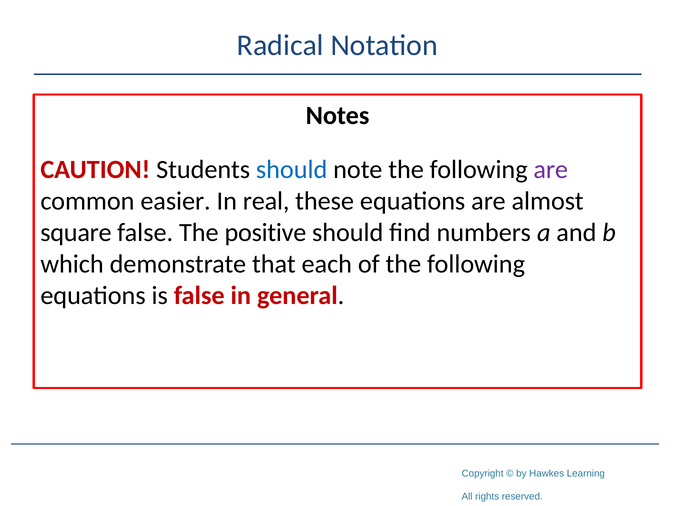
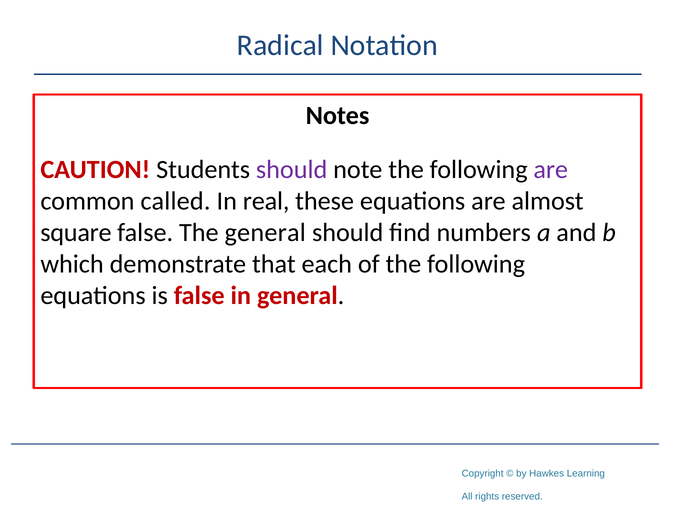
should at (292, 169) colour: blue -> purple
easier: easier -> called
The positive: positive -> general
